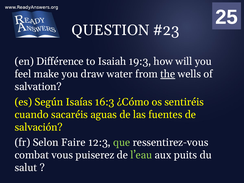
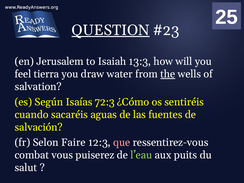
QUESTION underline: none -> present
Différence: Différence -> Jerusalem
19:3: 19:3 -> 13:3
make: make -> tierra
16:3: 16:3 -> 72:3
que colour: light green -> pink
